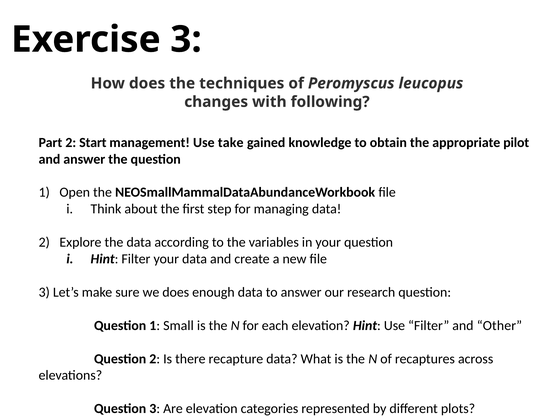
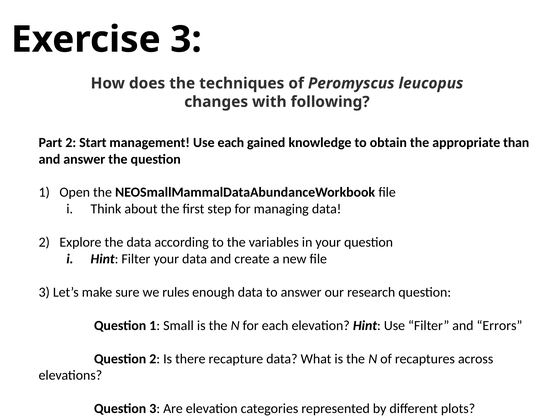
Use take: take -> each
pilot: pilot -> than
we does: does -> rules
Other: Other -> Errors
